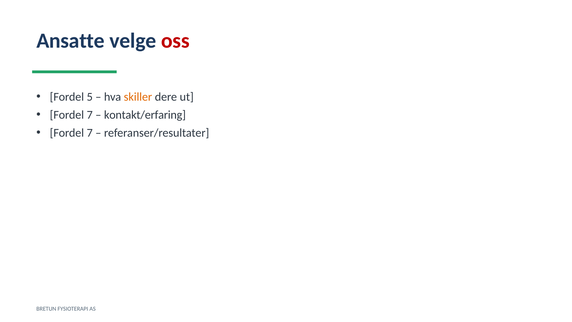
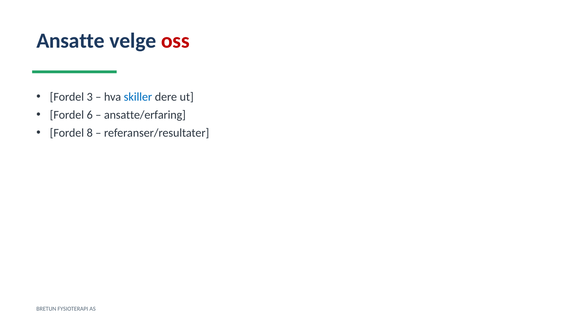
5: 5 -> 3
skiller colour: orange -> blue
7 at (90, 115): 7 -> 6
kontakt/erfaring: kontakt/erfaring -> ansatte/erfaring
7 at (90, 133): 7 -> 8
